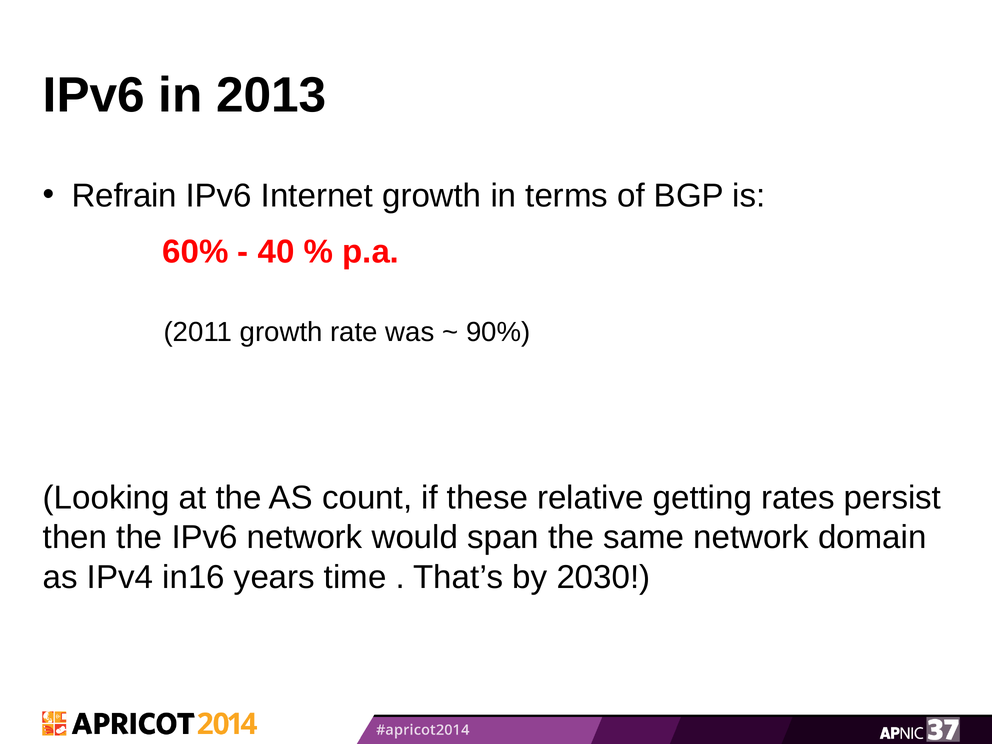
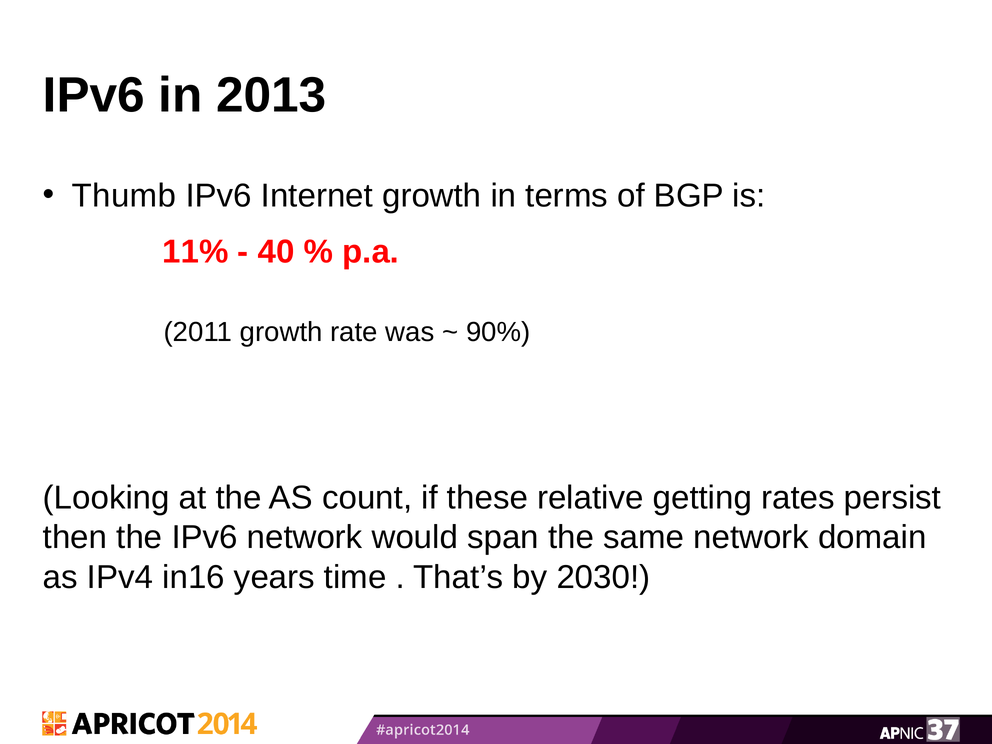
Refrain: Refrain -> Thumb
60%: 60% -> 11%
